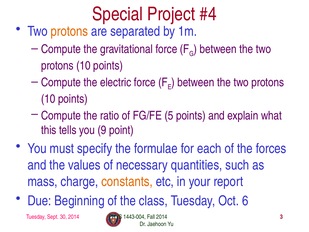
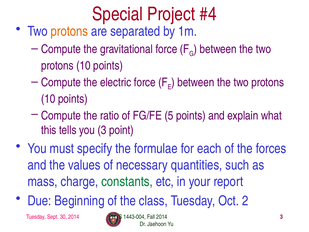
you 9: 9 -> 3
constants colour: orange -> green
6: 6 -> 2
